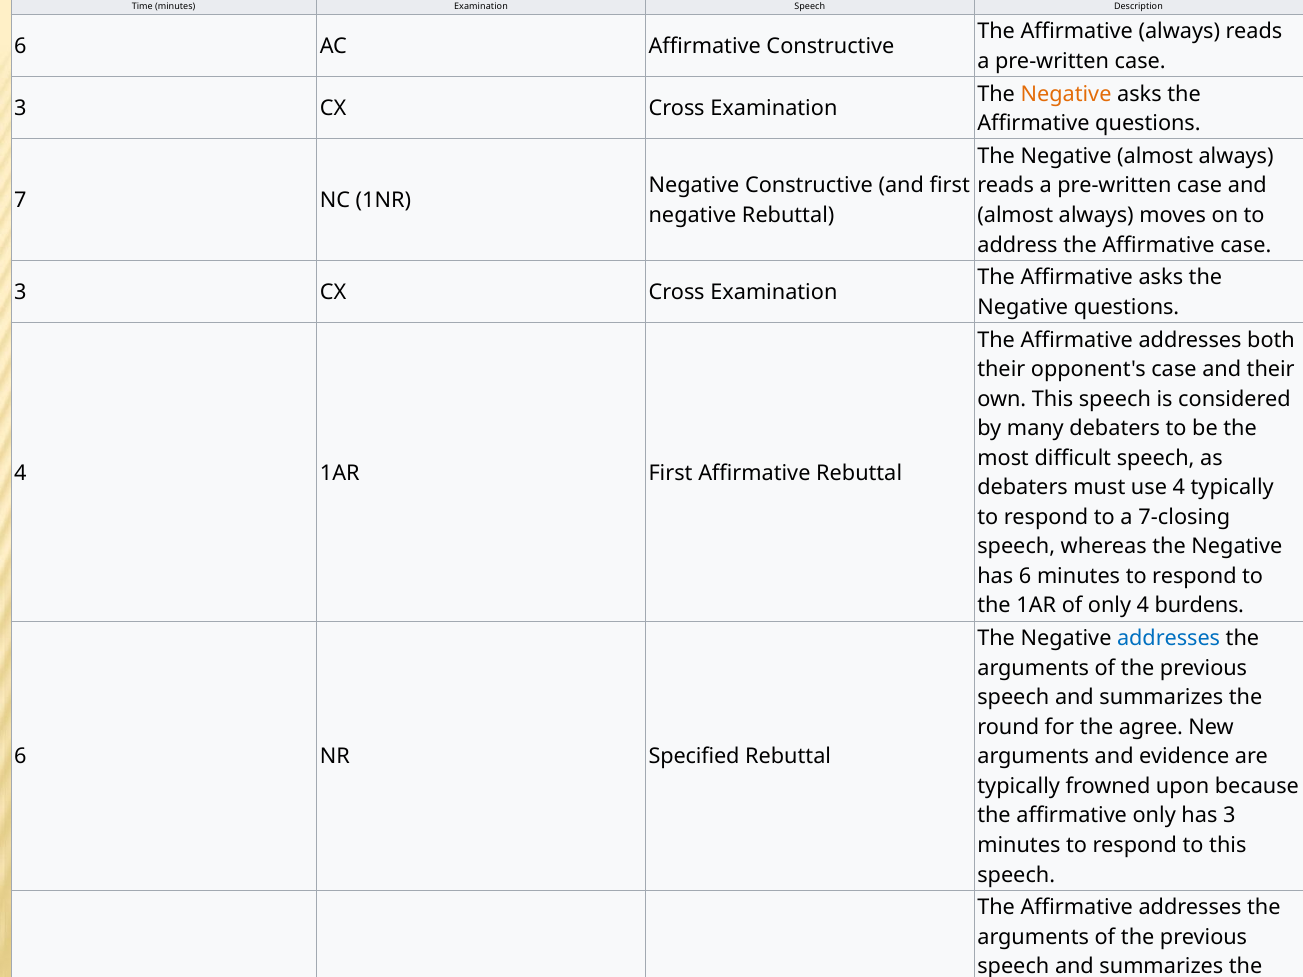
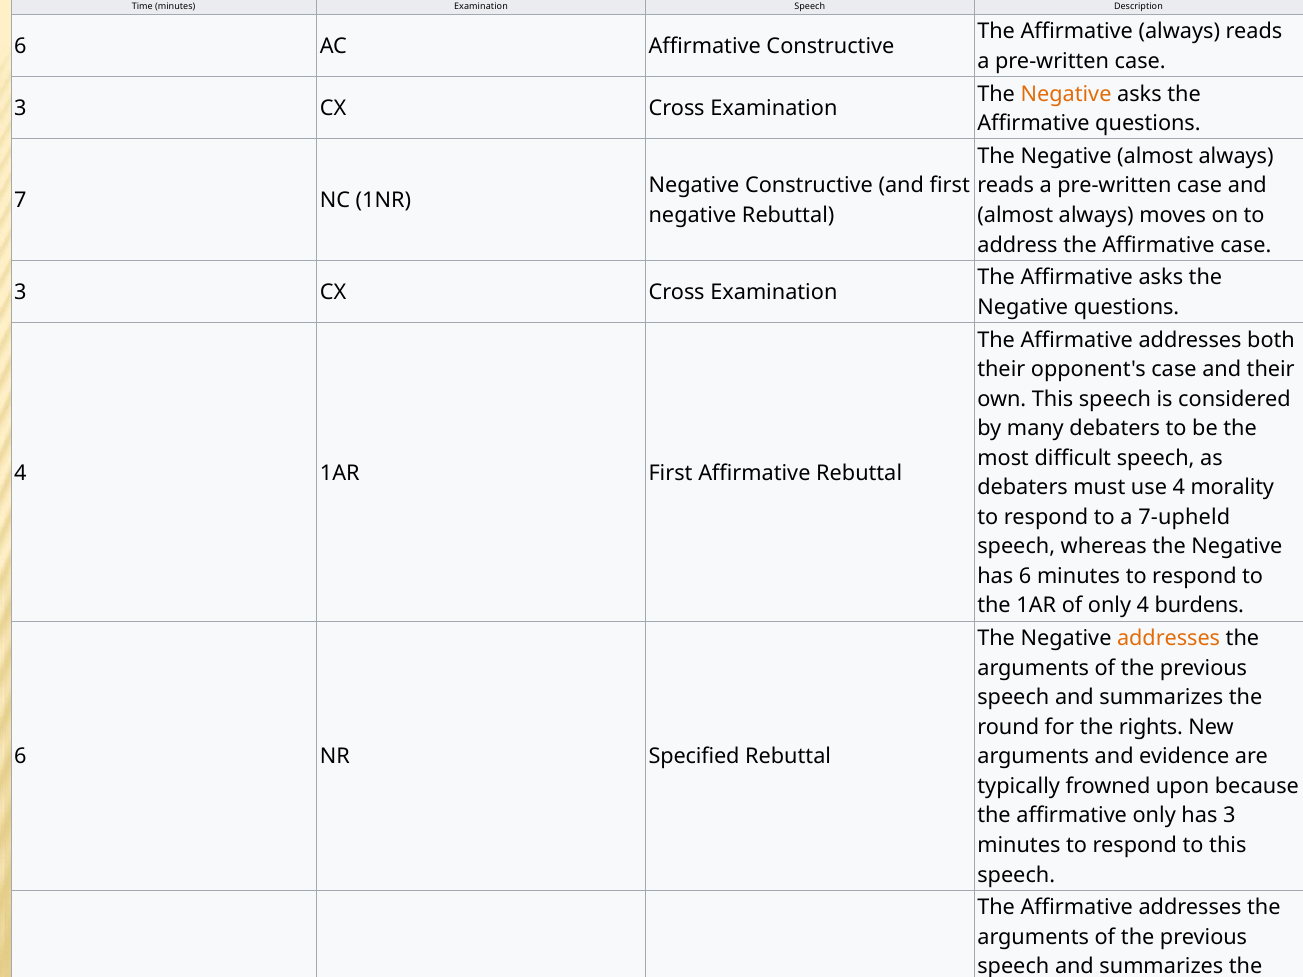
4 typically: typically -> morality
7-closing: 7-closing -> 7-upheld
addresses at (1169, 639) colour: blue -> orange
agree: agree -> rights
